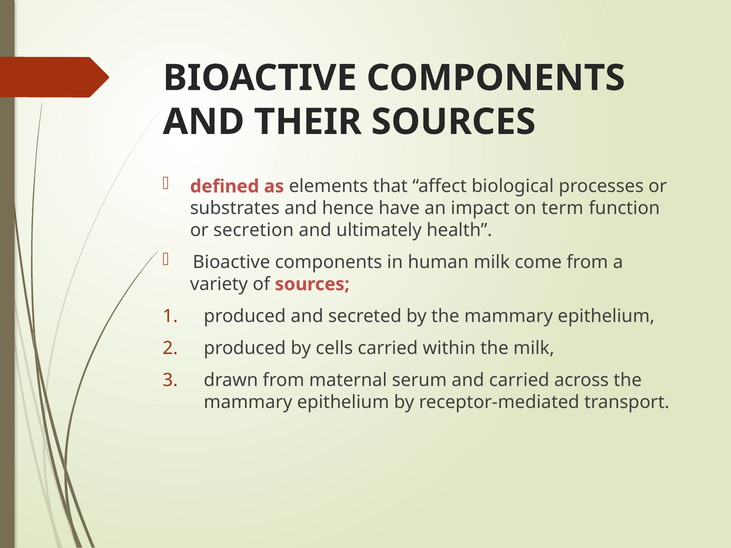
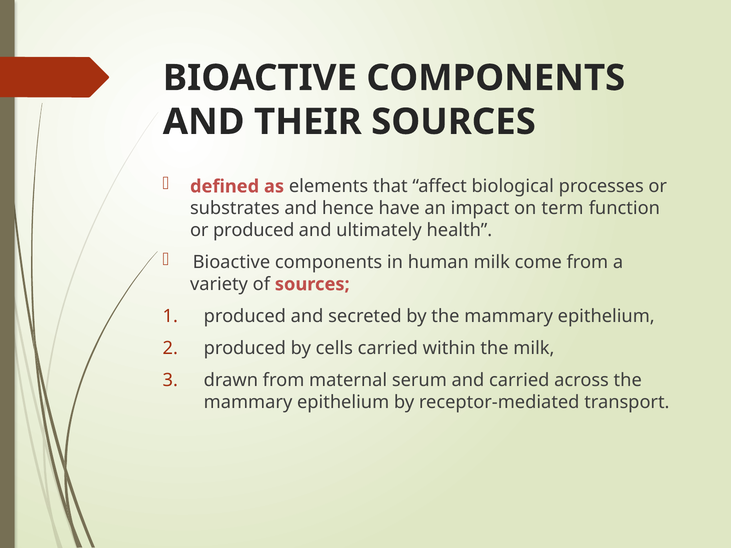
or secretion: secretion -> produced
